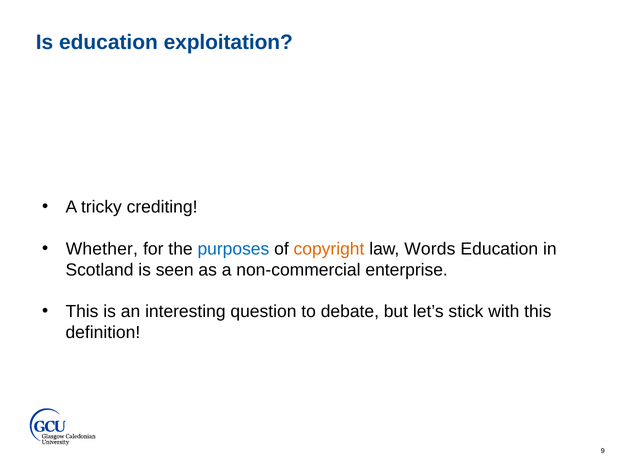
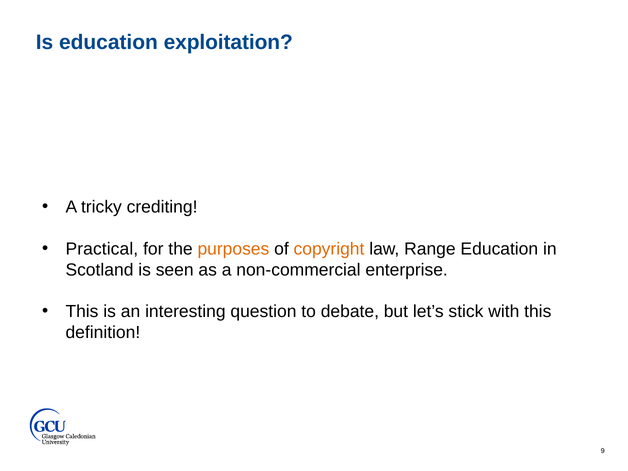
Whether: Whether -> Practical
purposes colour: blue -> orange
Words: Words -> Range
